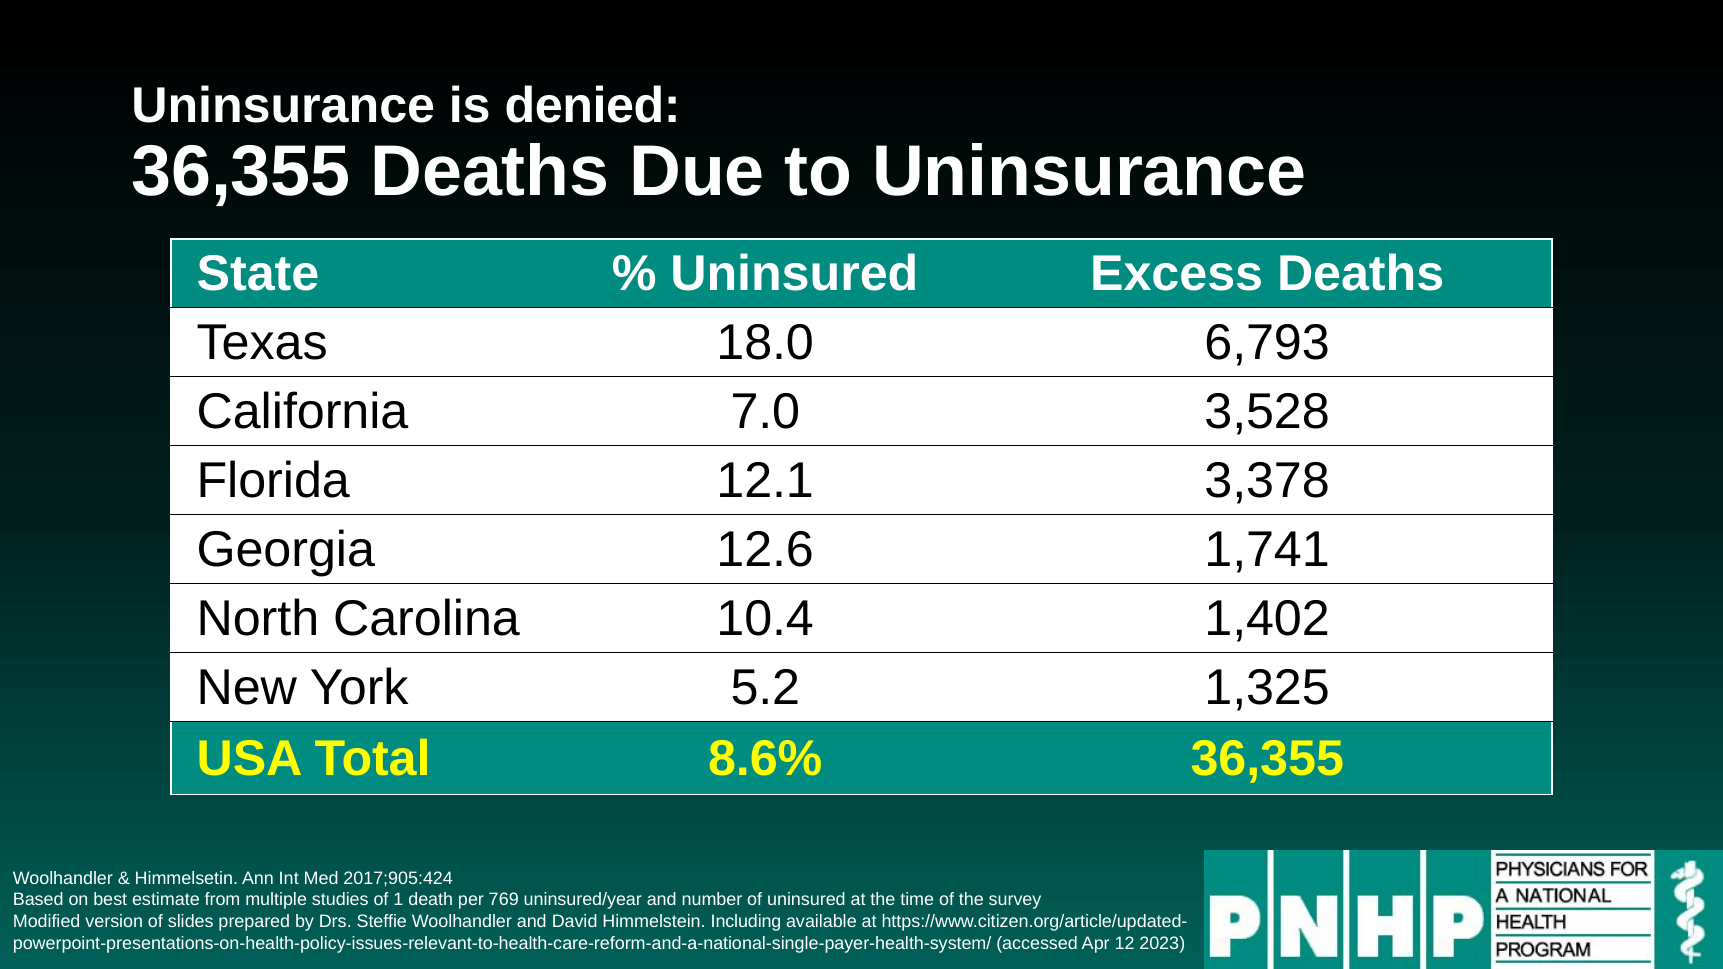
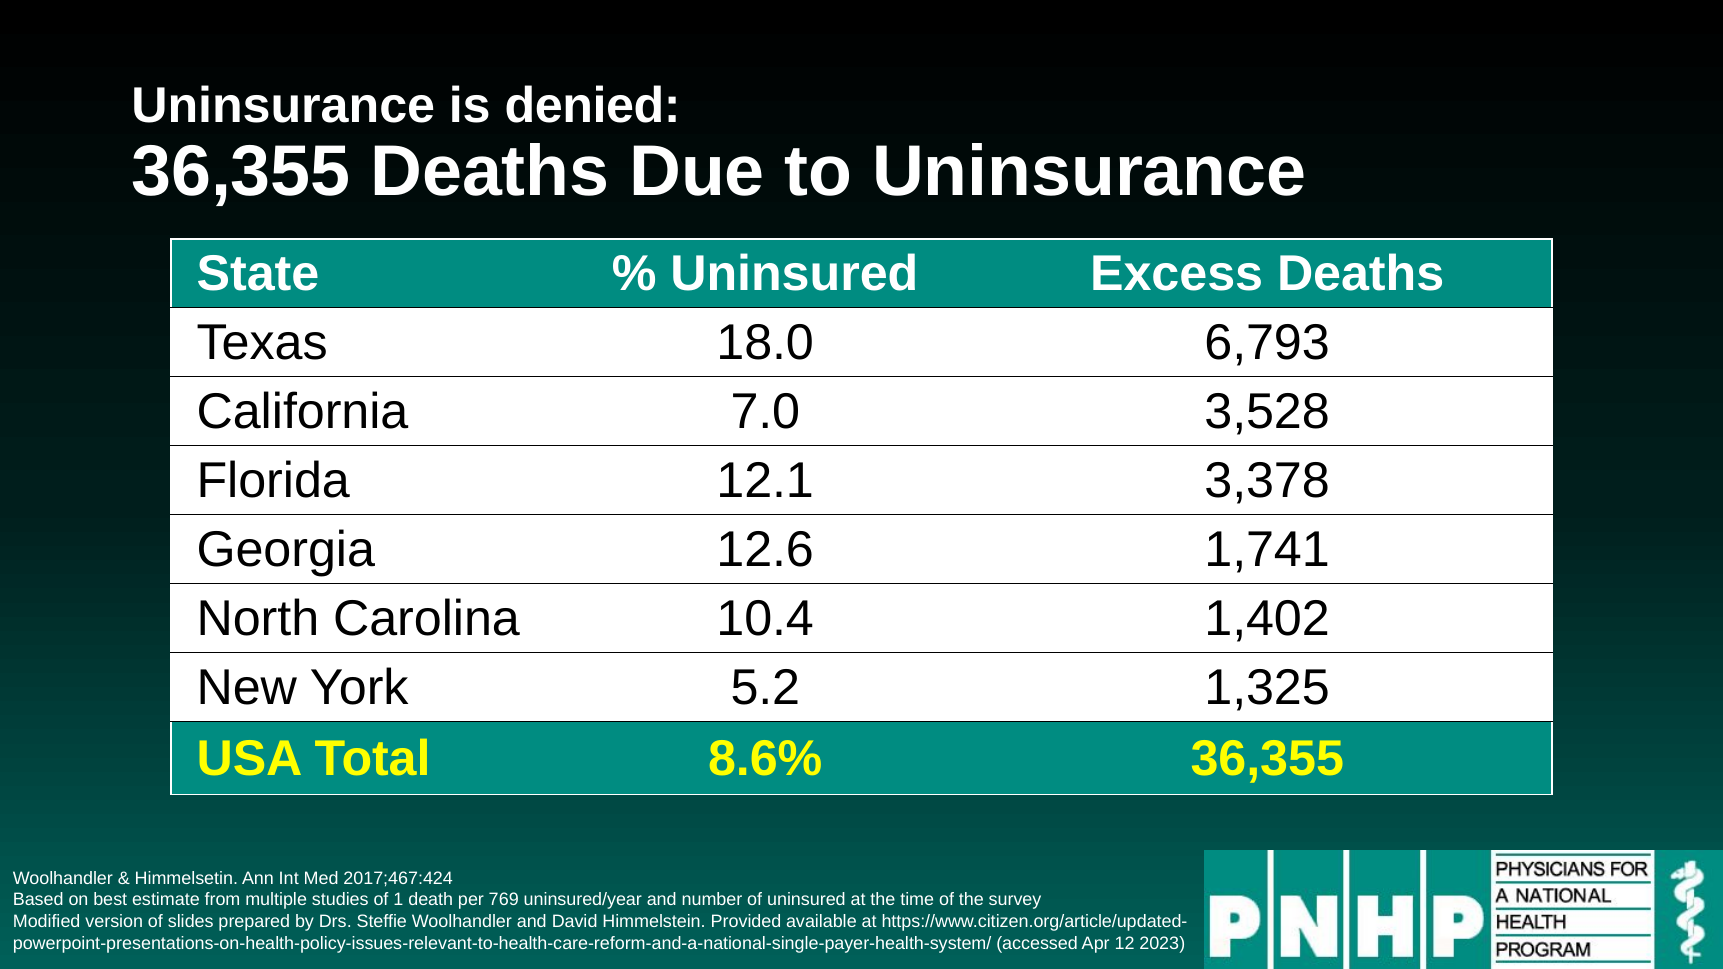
2017;905:424: 2017;905:424 -> 2017;467:424
Including: Including -> Provided
